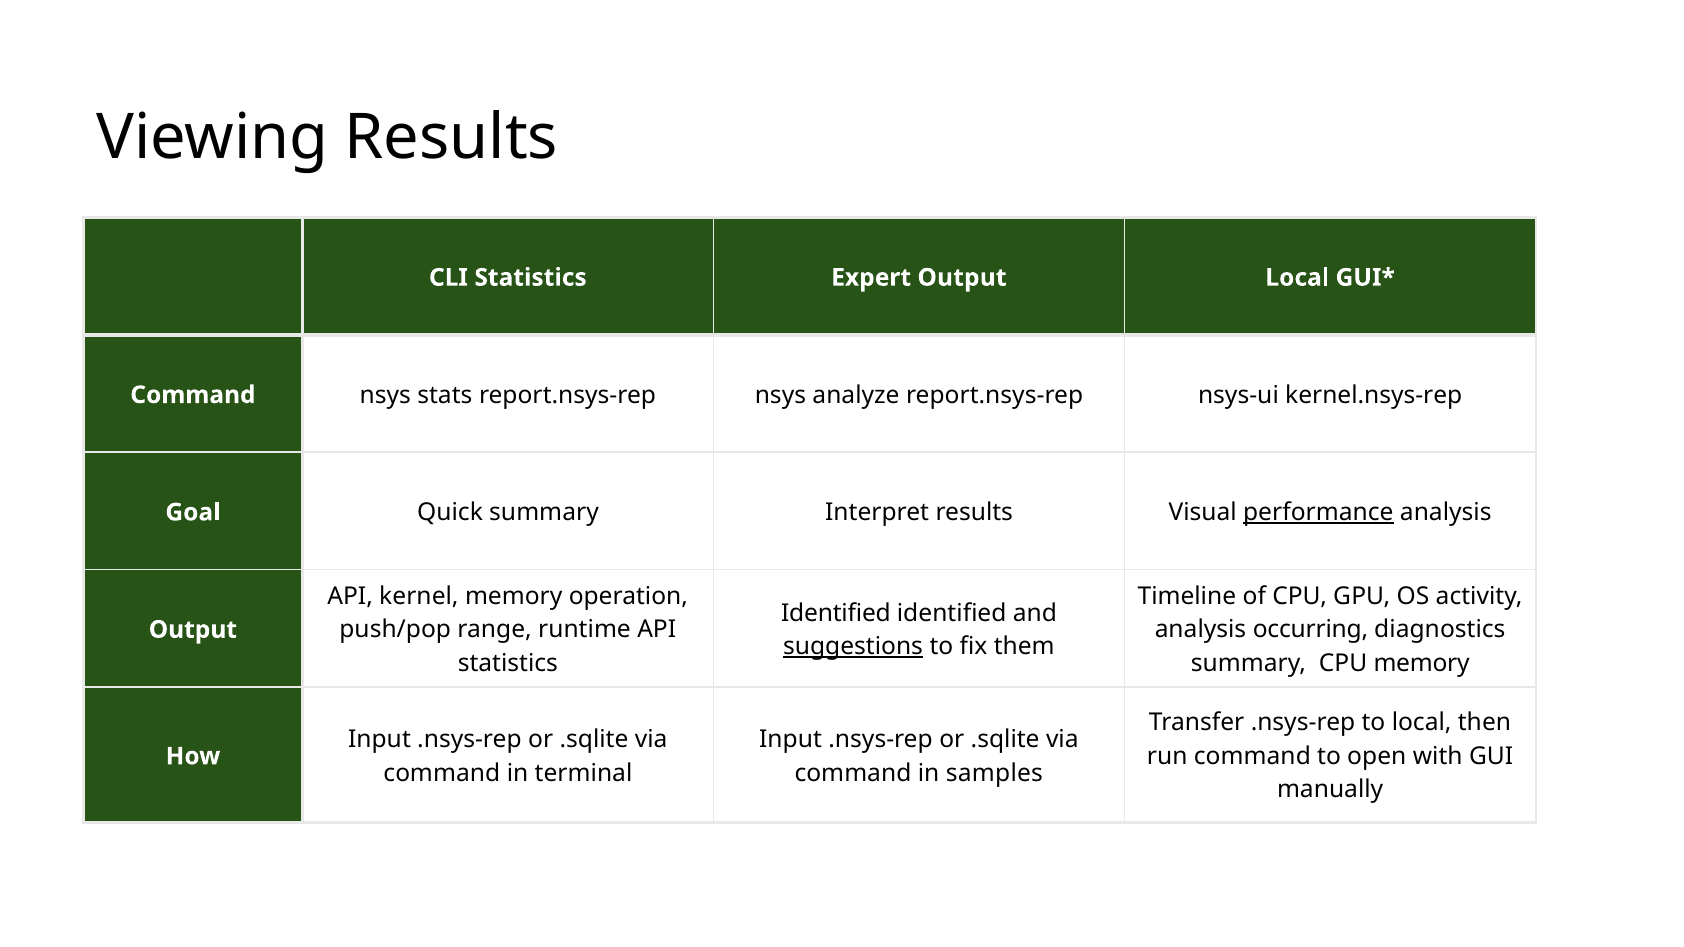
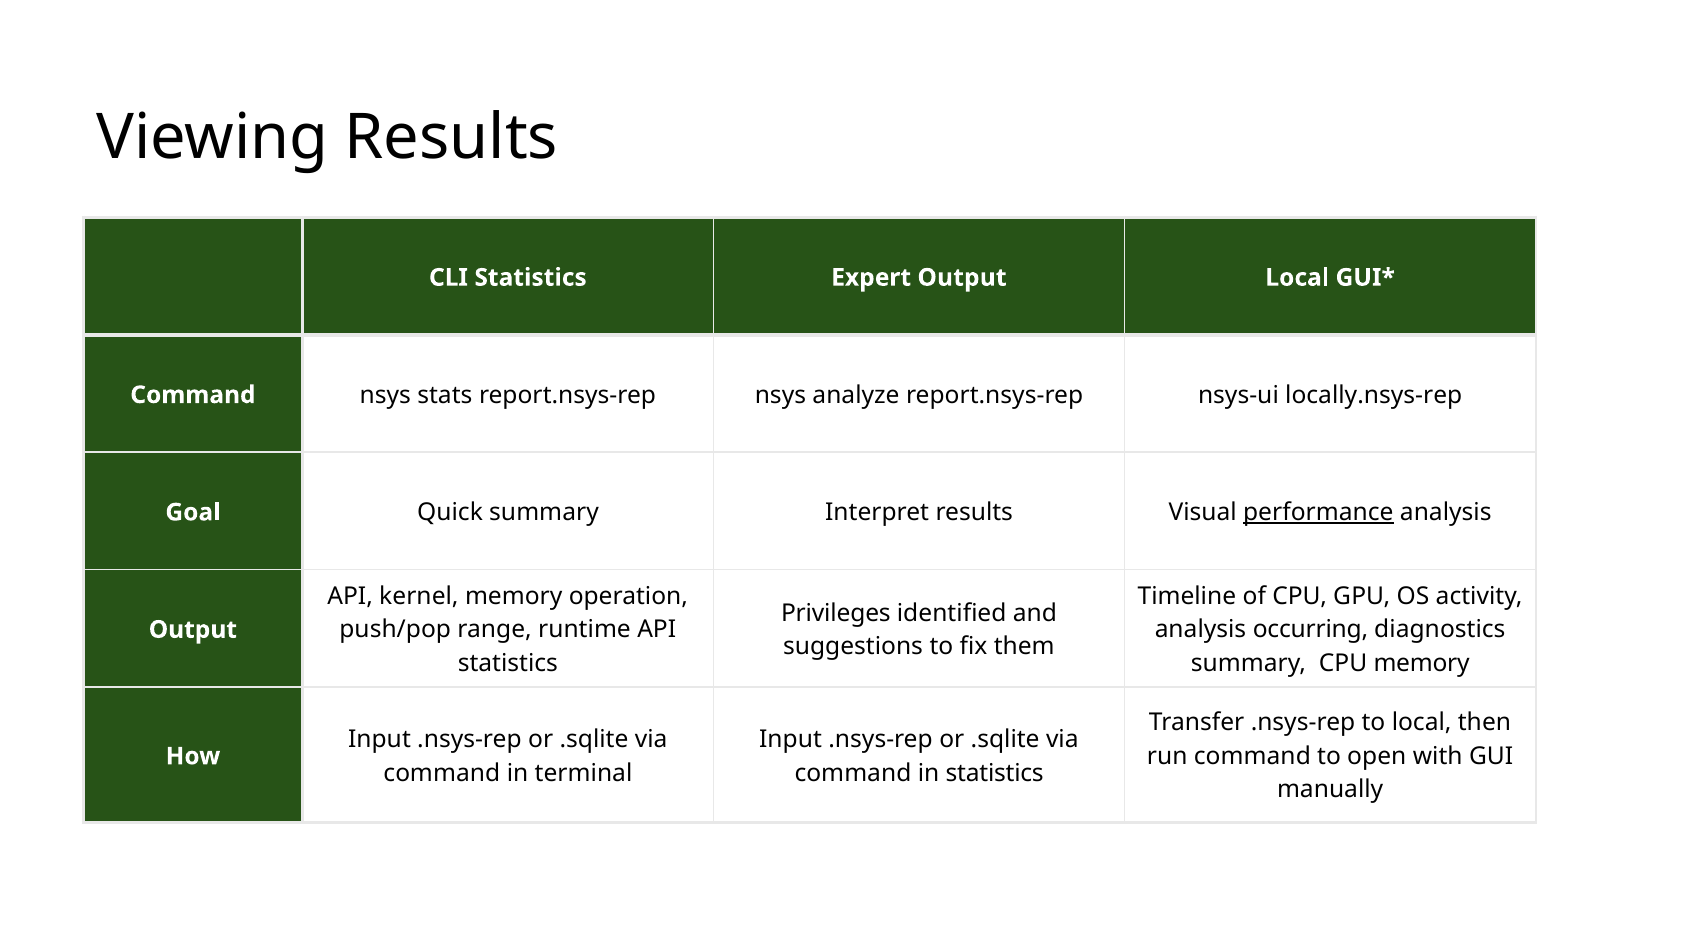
kernel.nsys-rep: kernel.nsys-rep -> locally.nsys-rep
Identified at (836, 613): Identified -> Privileges
suggestions underline: present -> none
in samples: samples -> statistics
